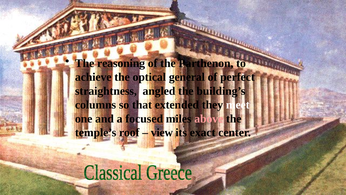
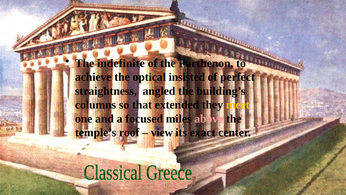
reasoning: reasoning -> indefinite
general: general -> insisted
meet colour: white -> yellow
